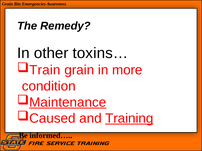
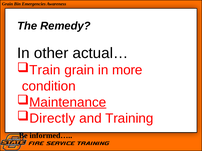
toxins…: toxins… -> actual…
Caused: Caused -> Directly
Training underline: present -> none
